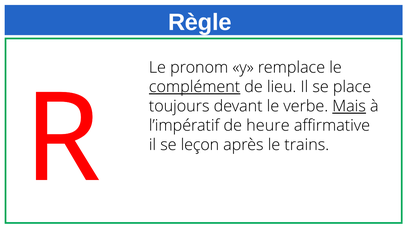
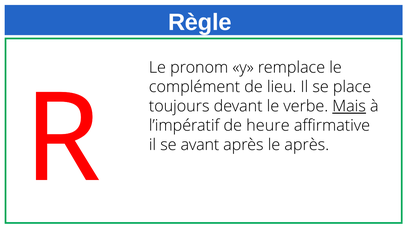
complément underline: present -> none
leçon: leçon -> avant
le trains: trains -> après
